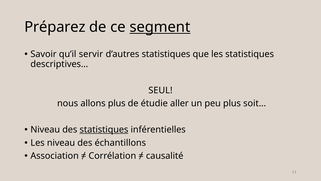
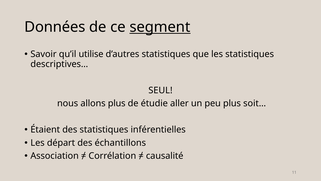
Préparez: Préparez -> Données
servir: servir -> utilise
Niveau at (45, 129): Niveau -> Étaient
statistiques at (104, 129) underline: present -> none
Les niveau: niveau -> départ
